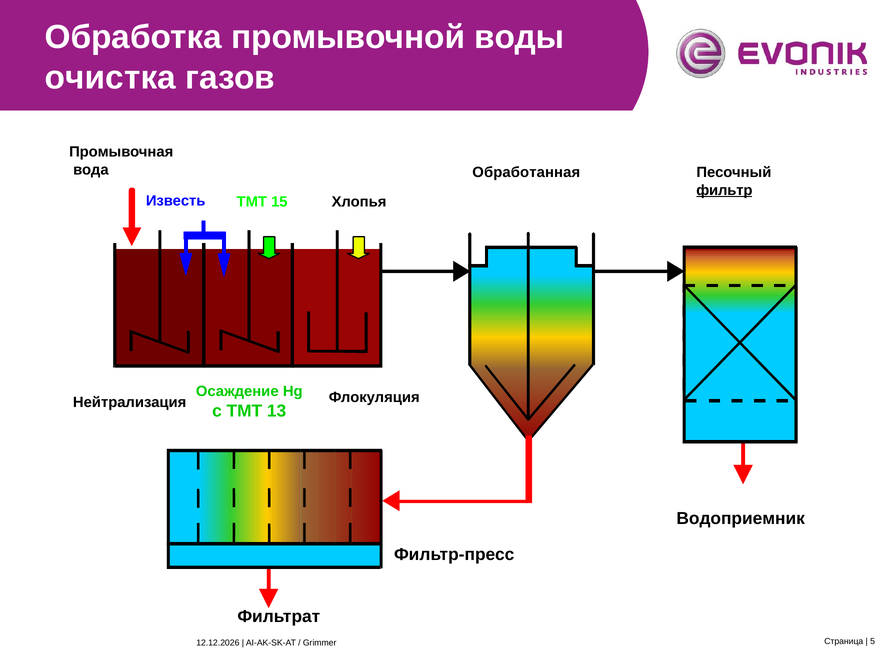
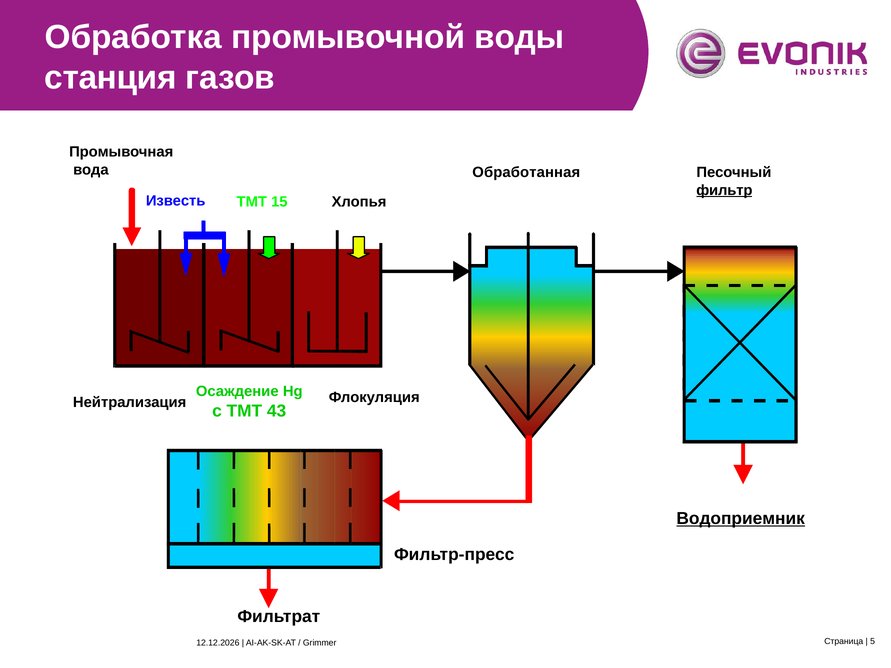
очистка: очистка -> станция
13: 13 -> 43
Водоприемник underline: none -> present
